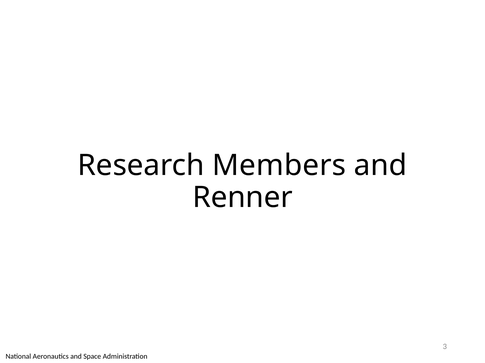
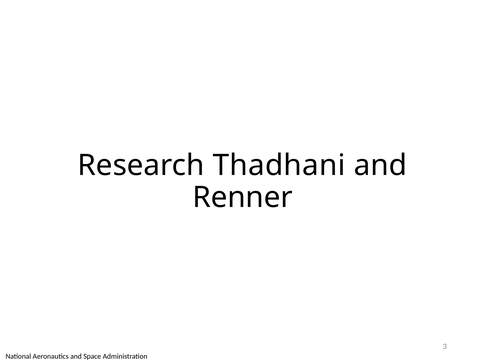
Members: Members -> Thadhani
